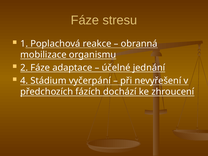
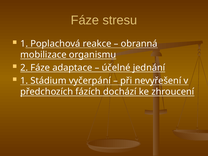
4 at (24, 81): 4 -> 1
